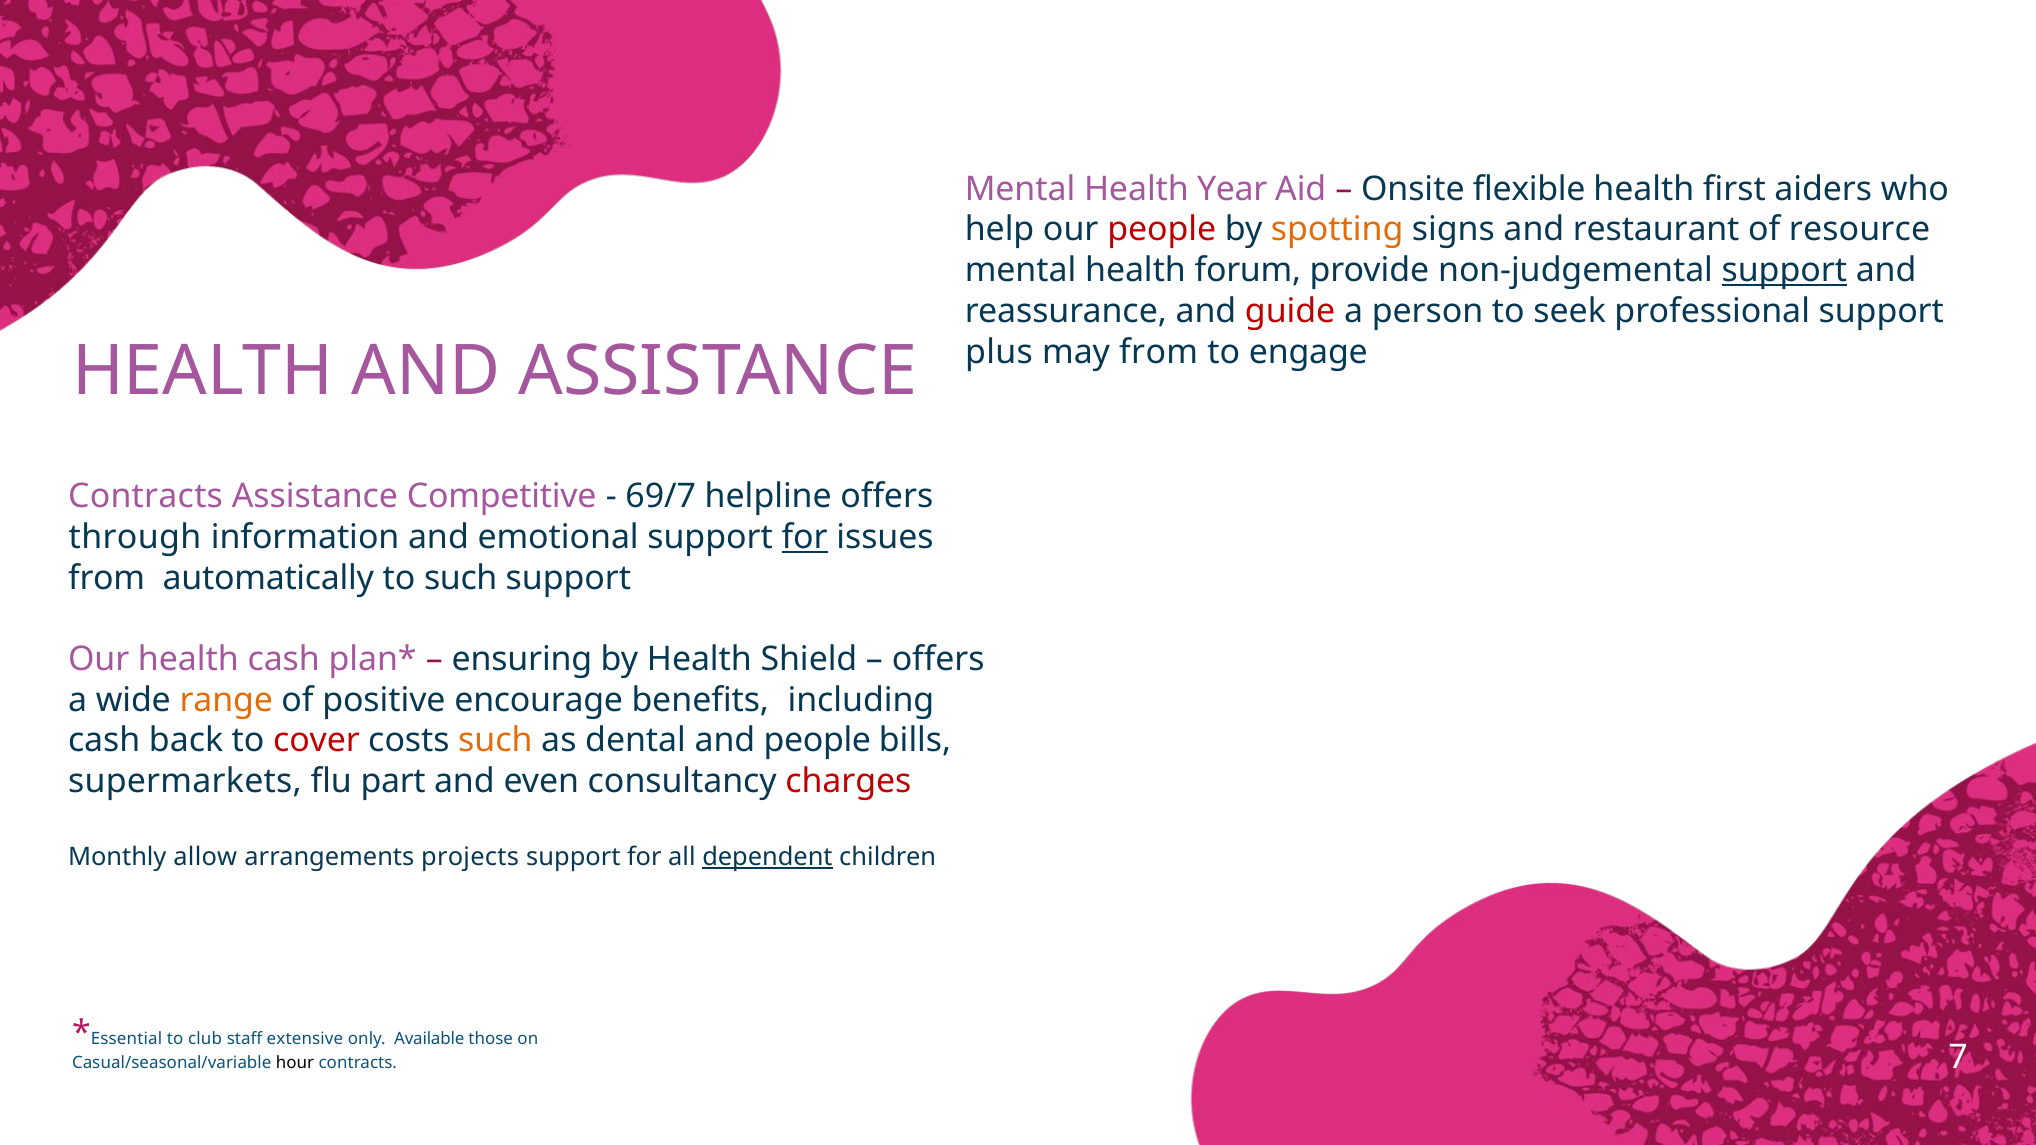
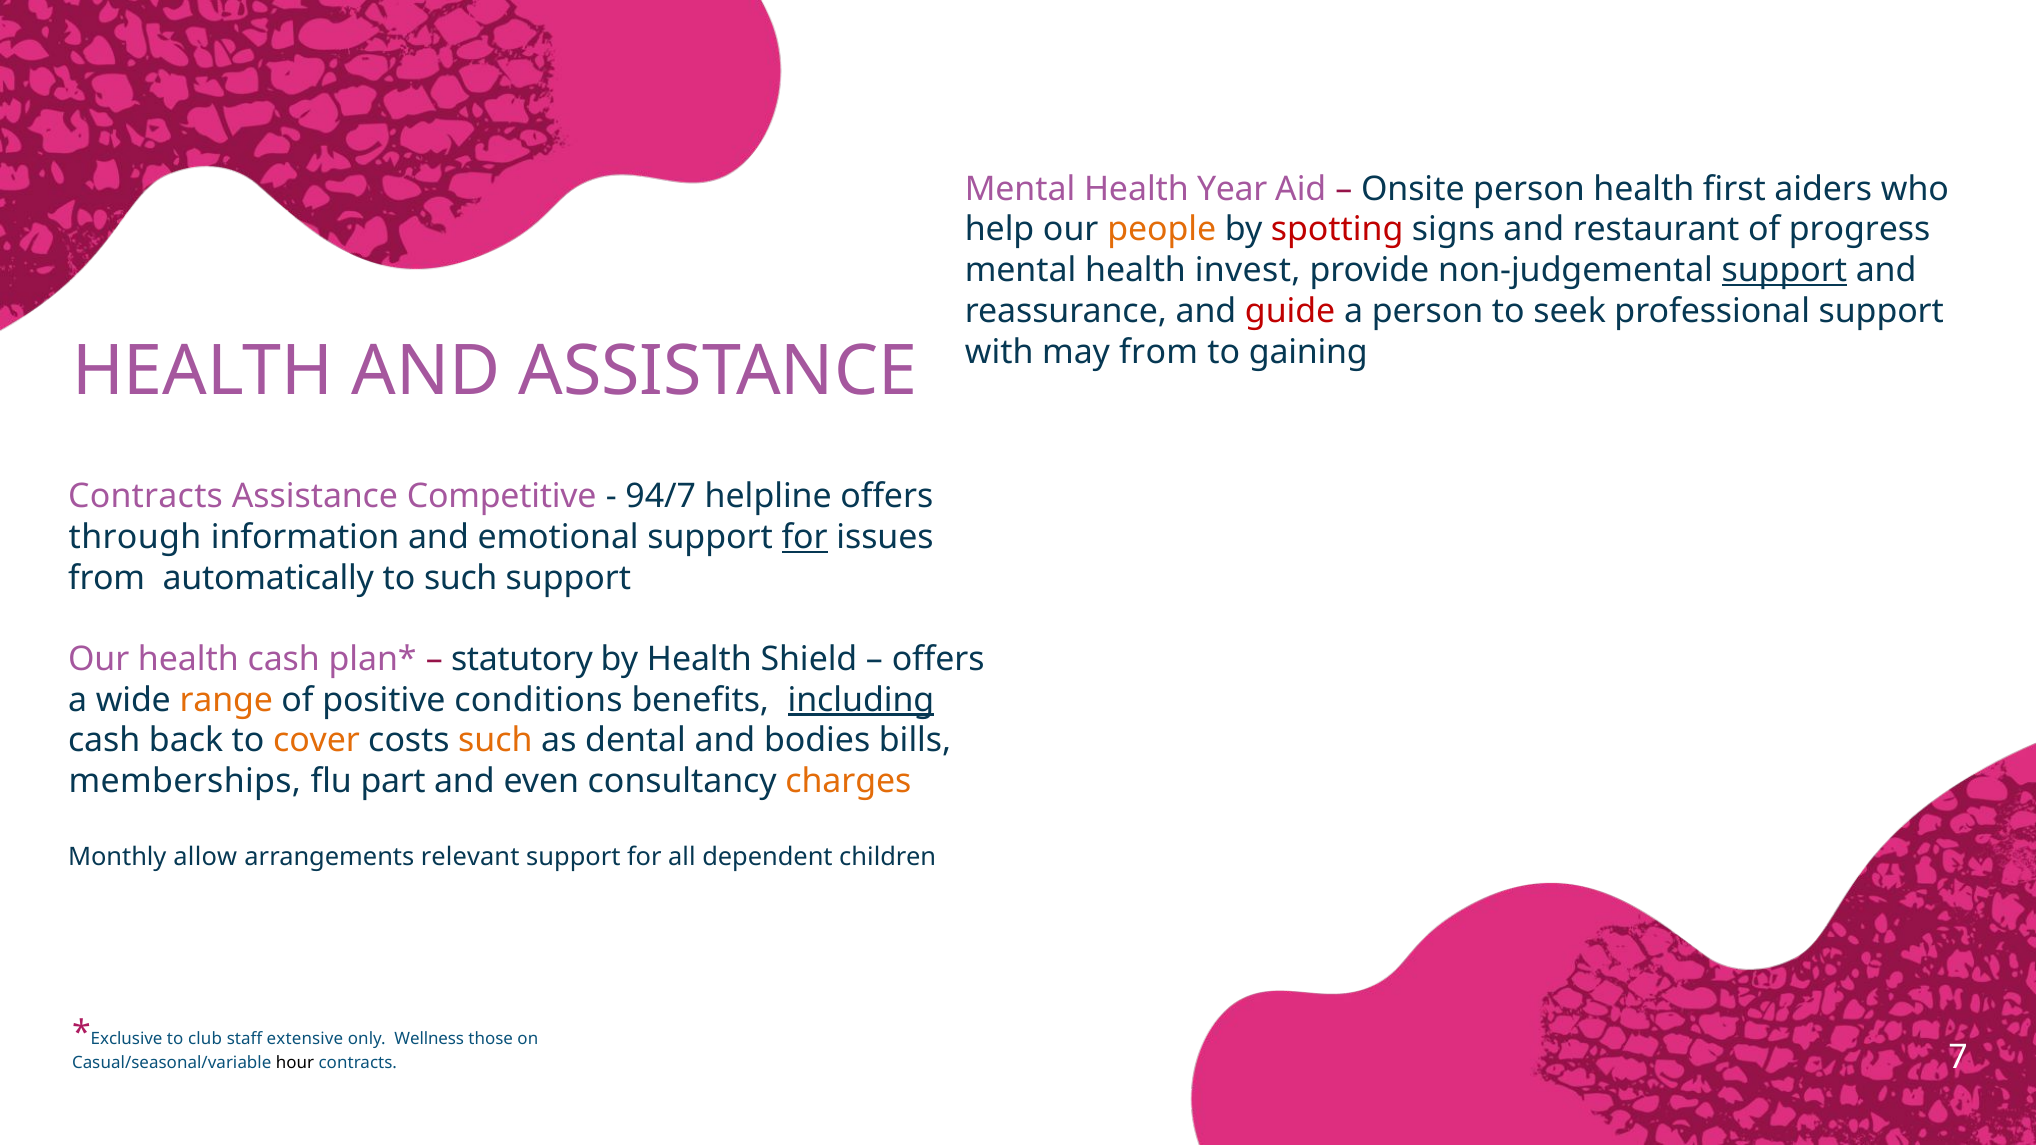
Onsite flexible: flexible -> person
people at (1162, 230) colour: red -> orange
spotting colour: orange -> red
resource: resource -> progress
forum: forum -> invest
plus: plus -> with
engage: engage -> gaining
69/7: 69/7 -> 94/7
ensuring: ensuring -> statutory
encourage: encourage -> conditions
including underline: none -> present
cover colour: red -> orange
and people: people -> bodies
supermarkets: supermarkets -> memberships
charges colour: red -> orange
projects: projects -> relevant
dependent underline: present -> none
Essential: Essential -> Exclusive
Available: Available -> Wellness
